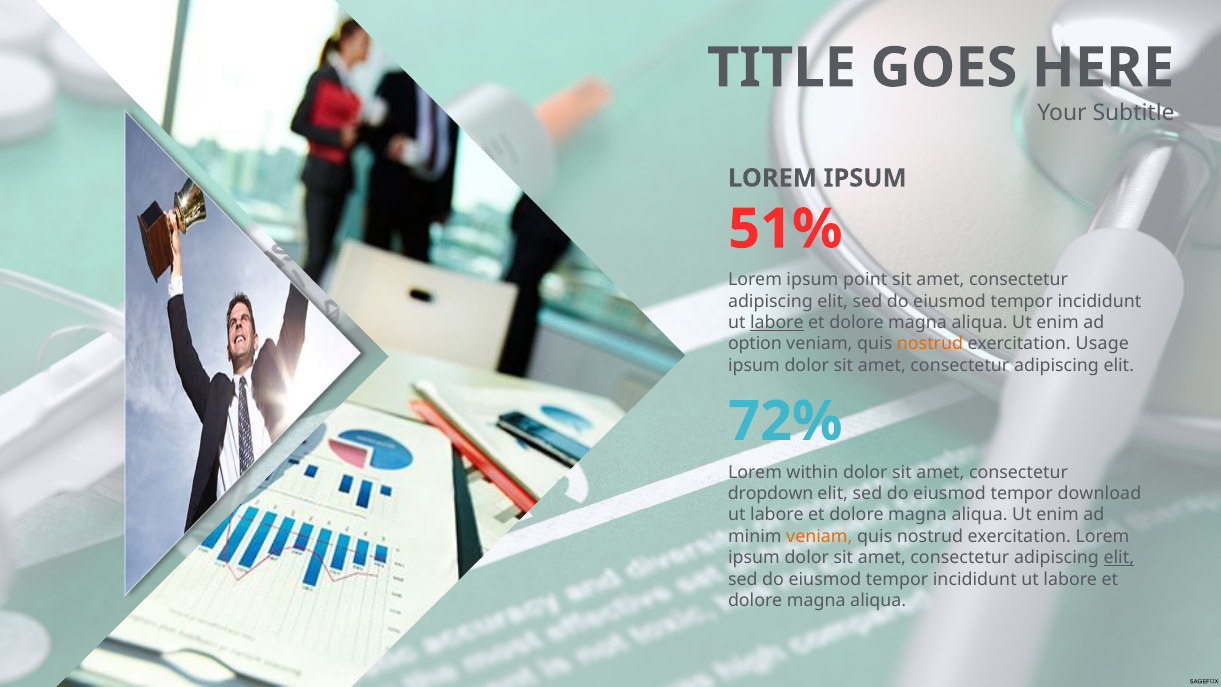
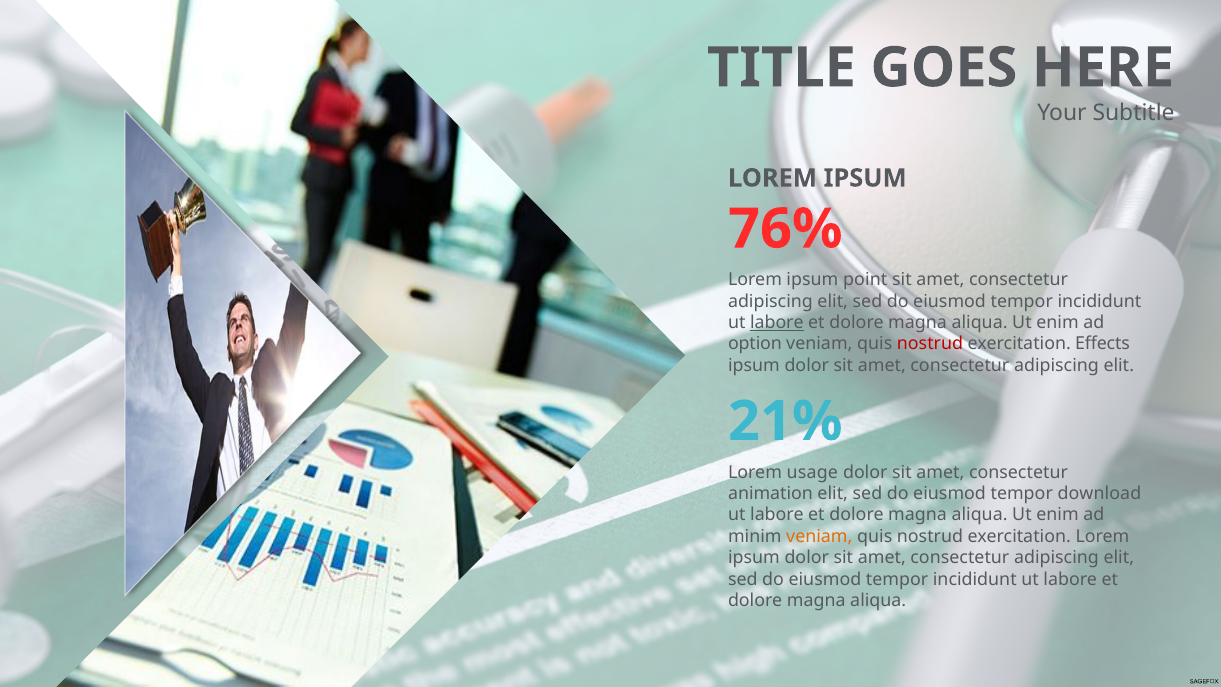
51%: 51% -> 76%
nostrud at (930, 344) colour: orange -> red
Usage: Usage -> Effects
72%: 72% -> 21%
within: within -> usage
dropdown: dropdown -> animation
elit at (1119, 558) underline: present -> none
